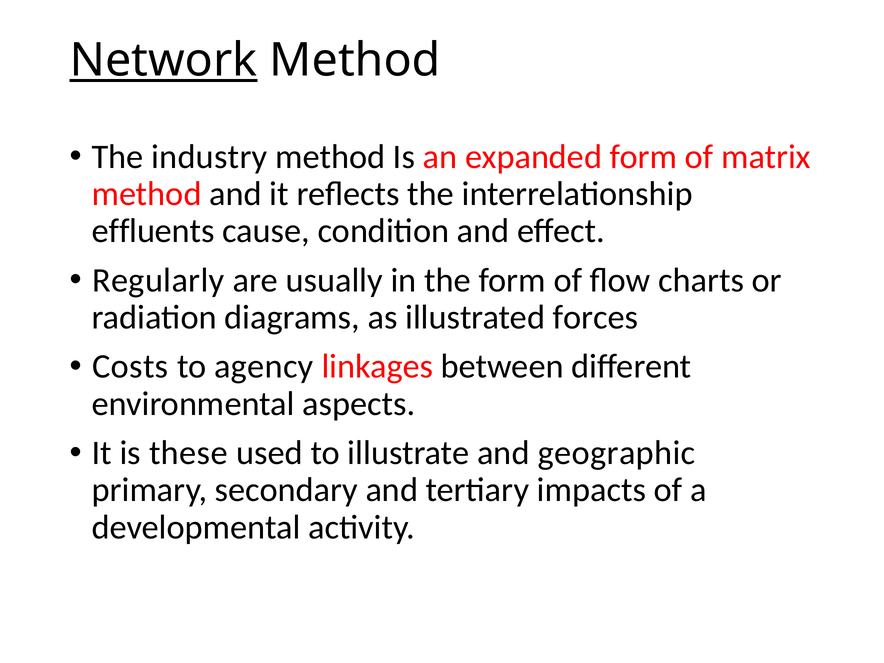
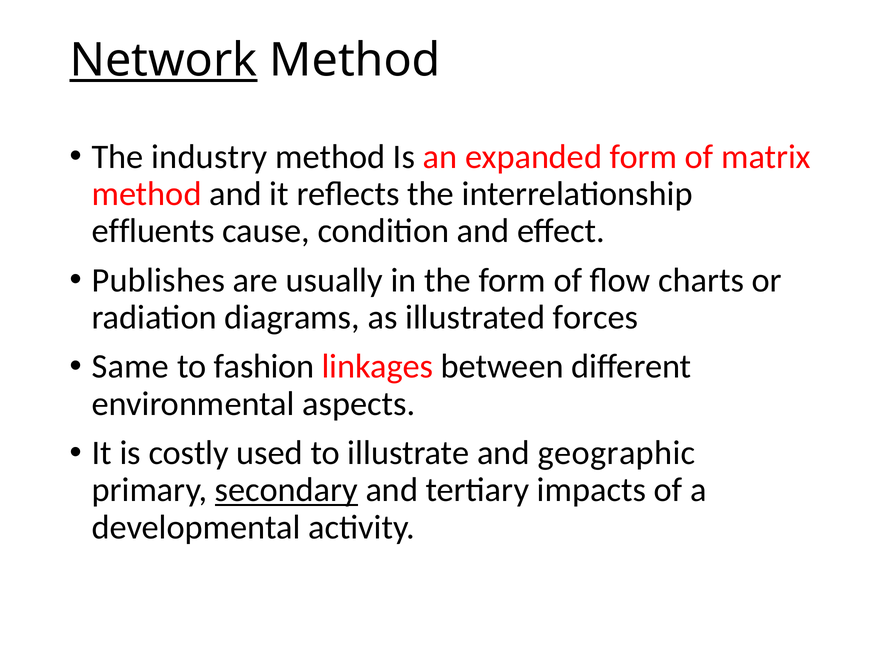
Regularly: Regularly -> Publishes
Costs: Costs -> Same
agency: agency -> fashion
these: these -> costly
secondary underline: none -> present
